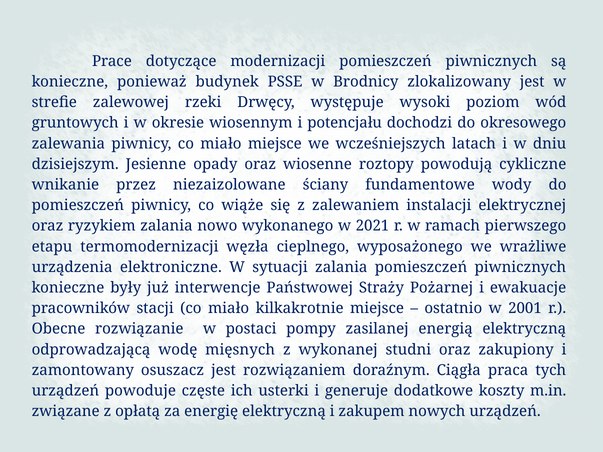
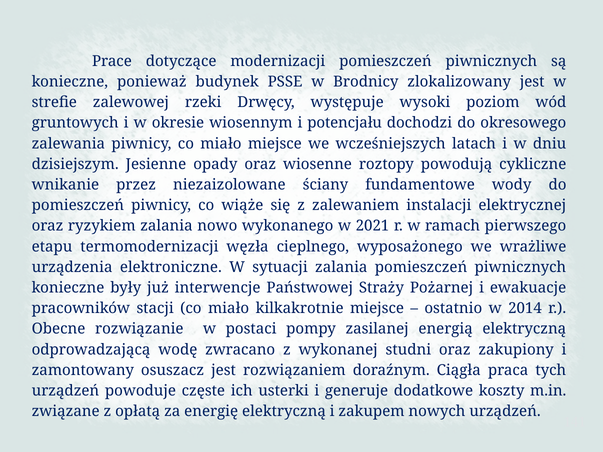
2001: 2001 -> 2014
mięsnych: mięsnych -> zwracano
